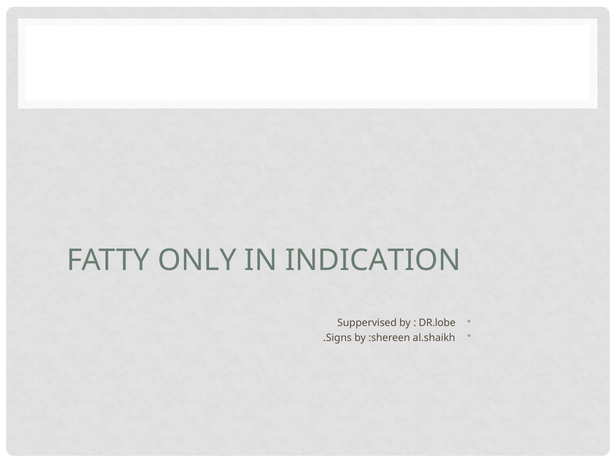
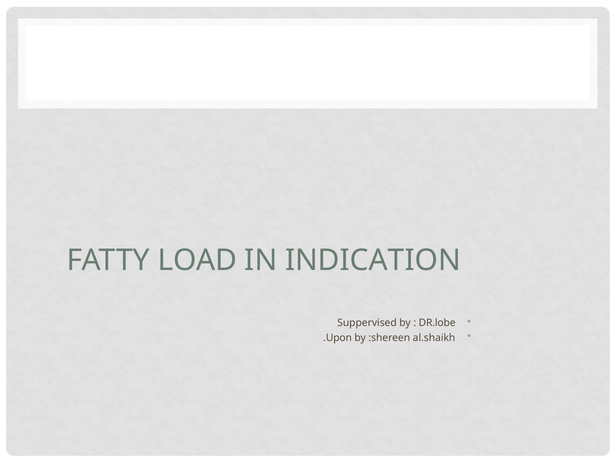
ONLY: ONLY -> LOAD
Signs: Signs -> Upon
